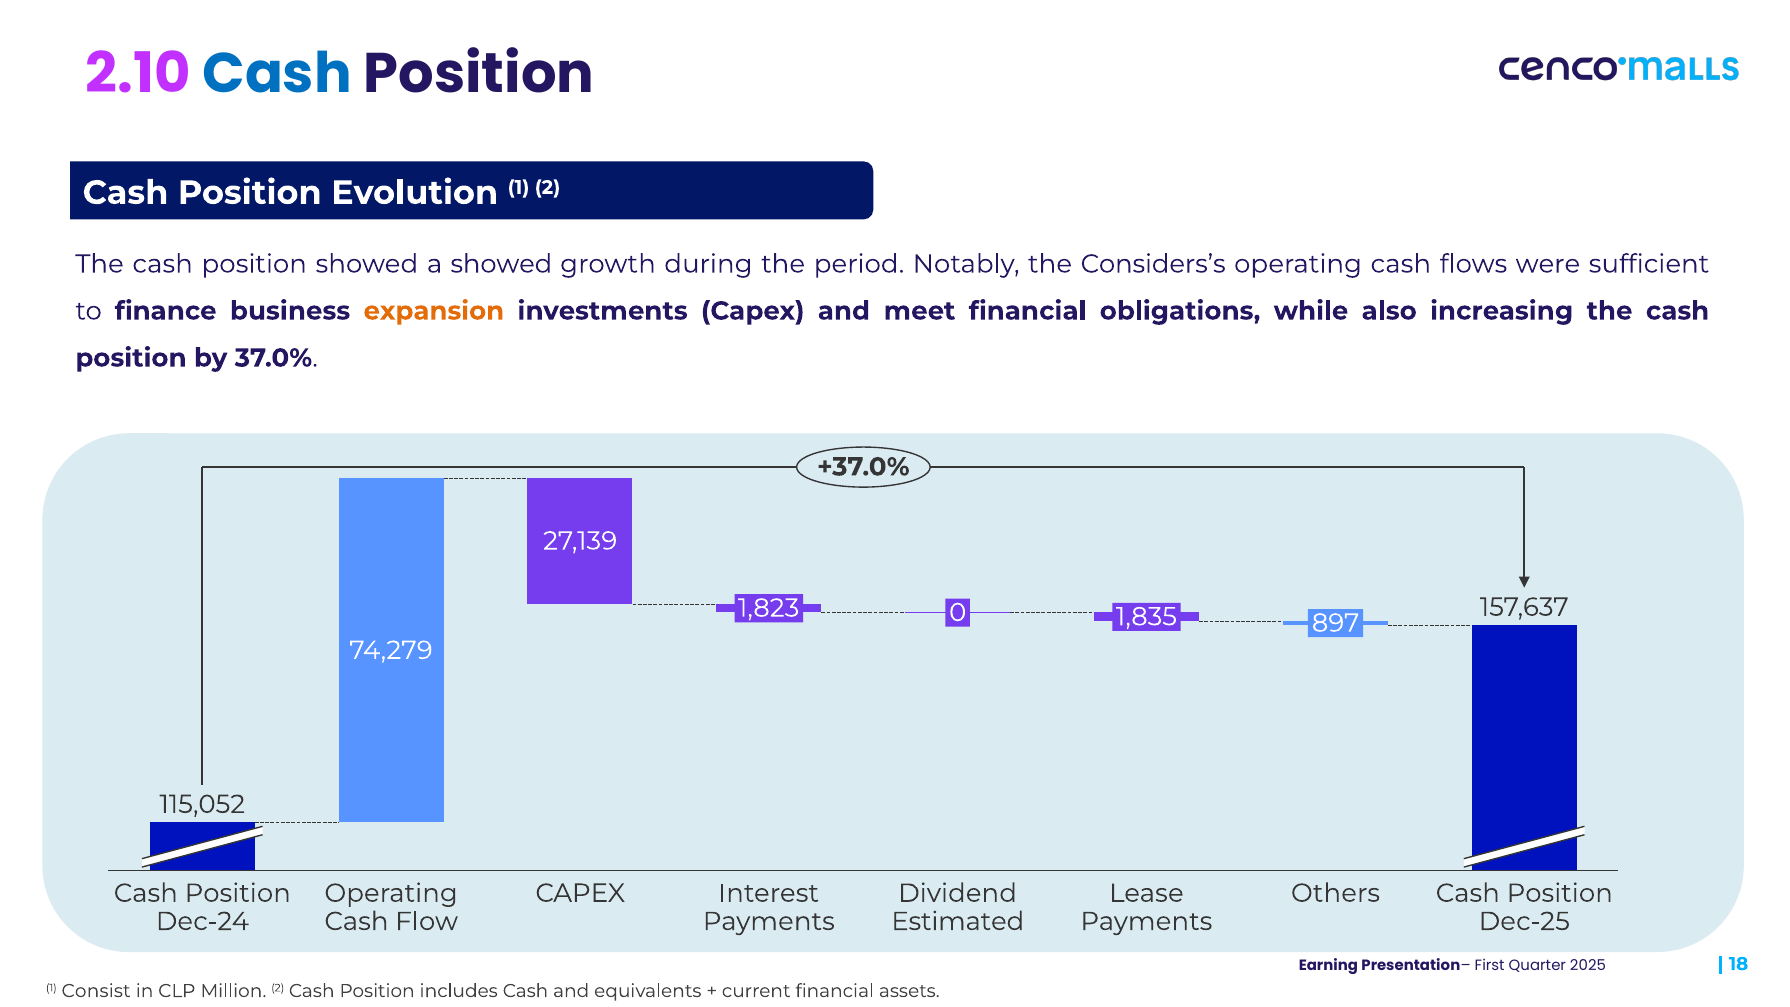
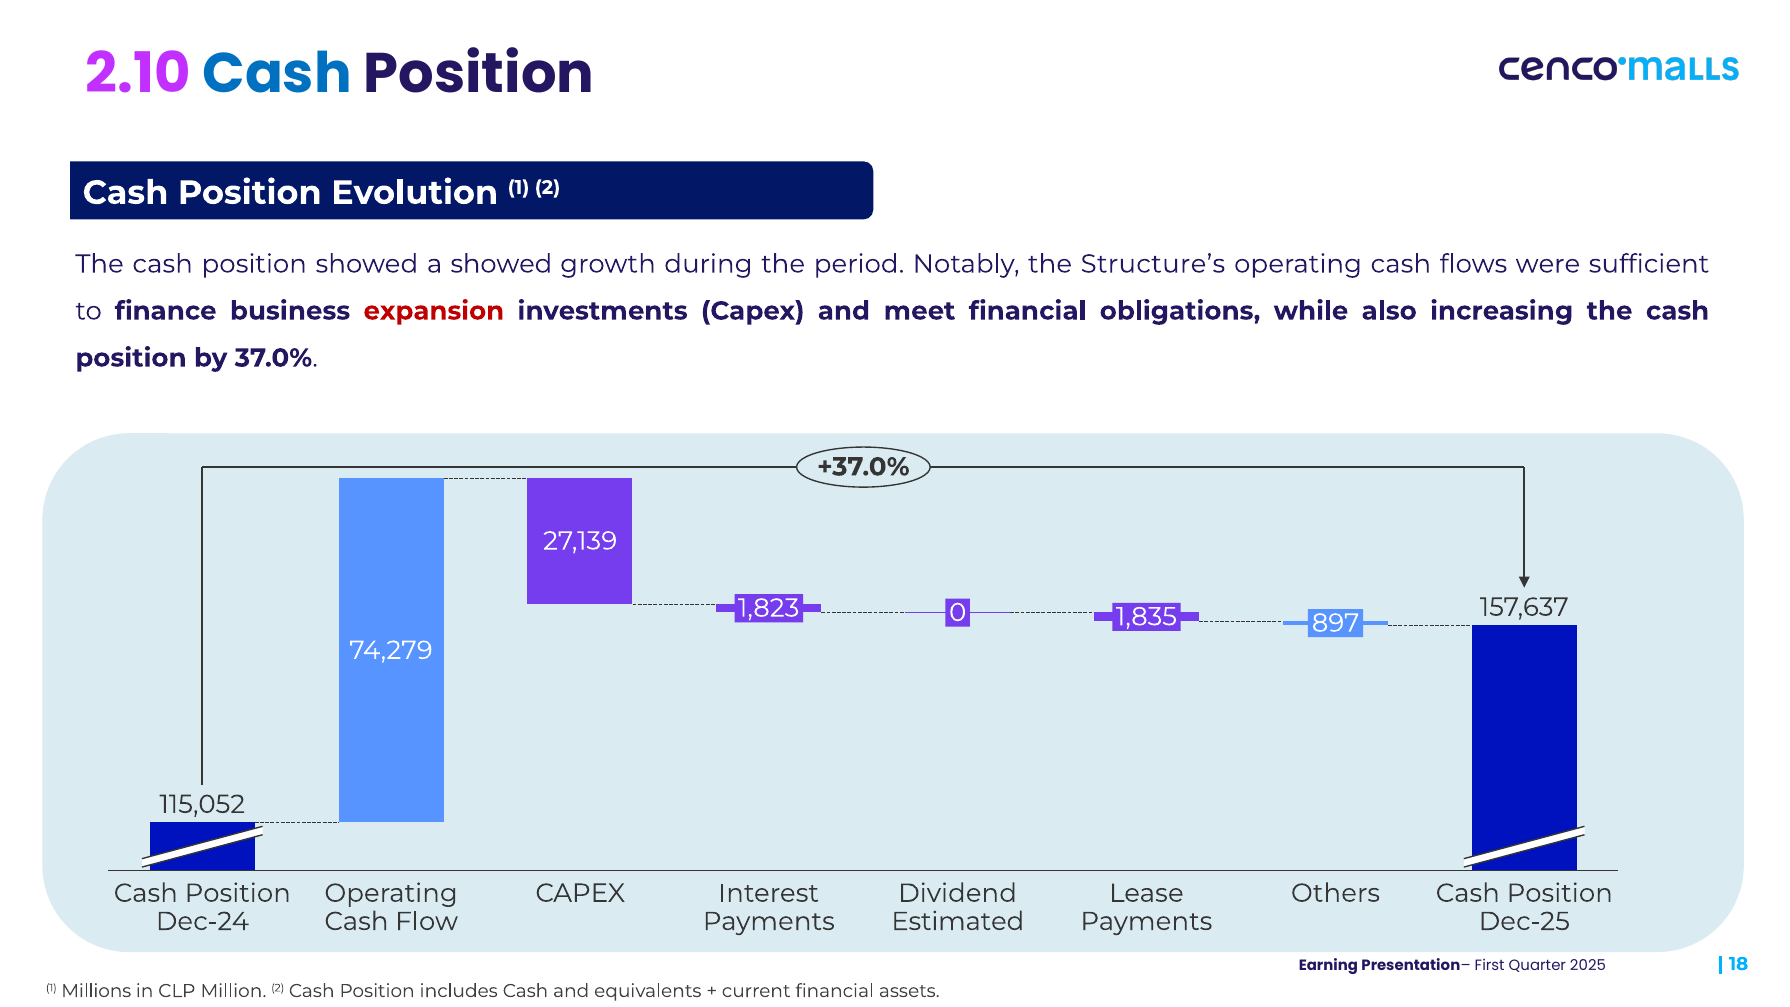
Considers’s: Considers’s -> Structure’s
expansion colour: orange -> red
Consist: Consist -> Millions
